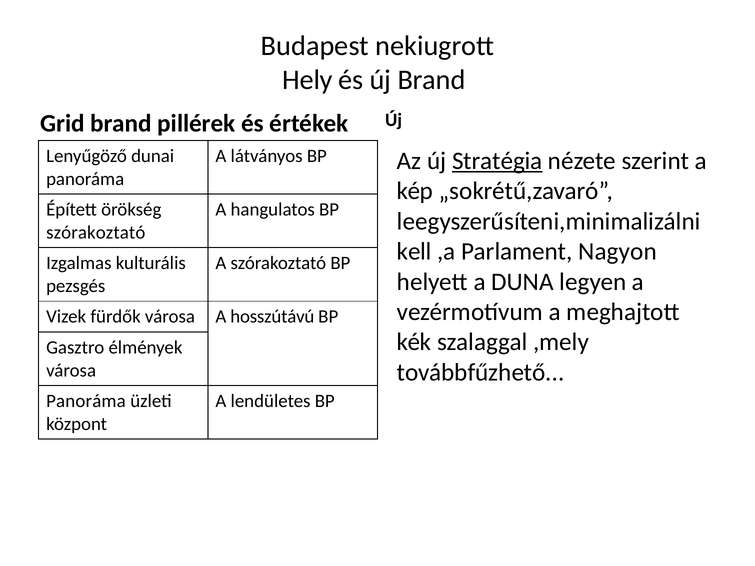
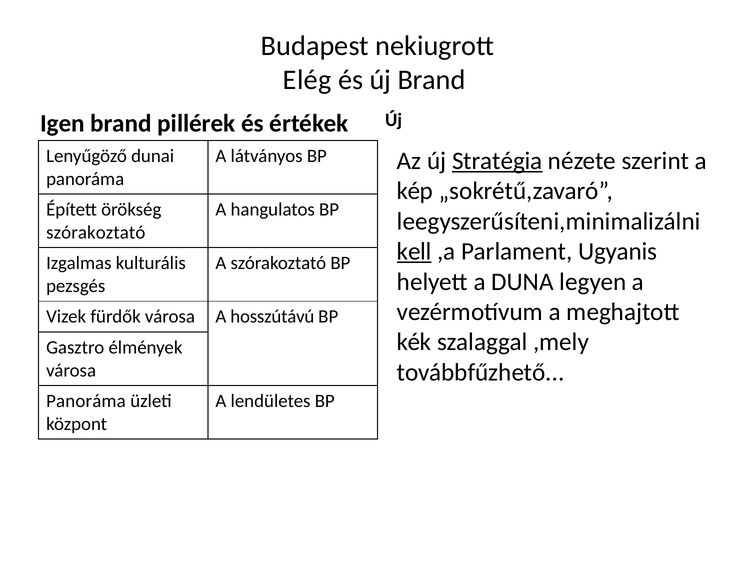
Hely: Hely -> Elég
Grid: Grid -> Igen
kell underline: none -> present
Nagyon: Nagyon -> Ugyanis
